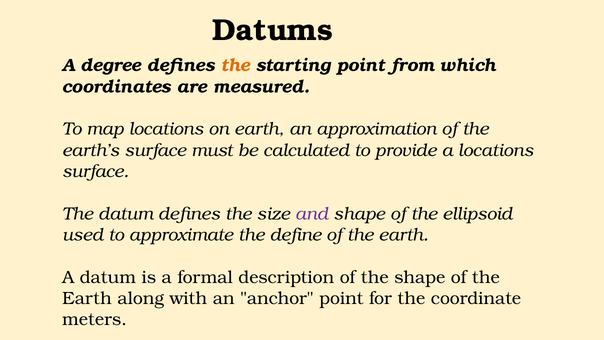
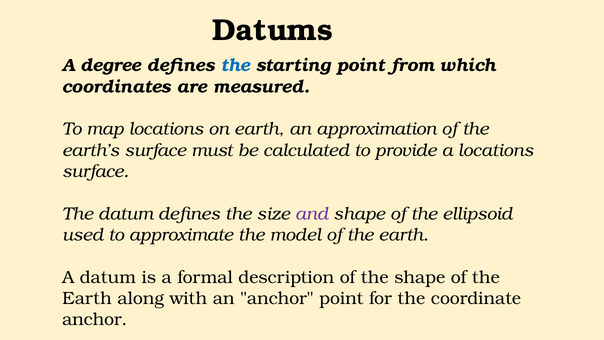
the at (235, 65) colour: orange -> blue
define: define -> model
meters at (95, 319): meters -> anchor
